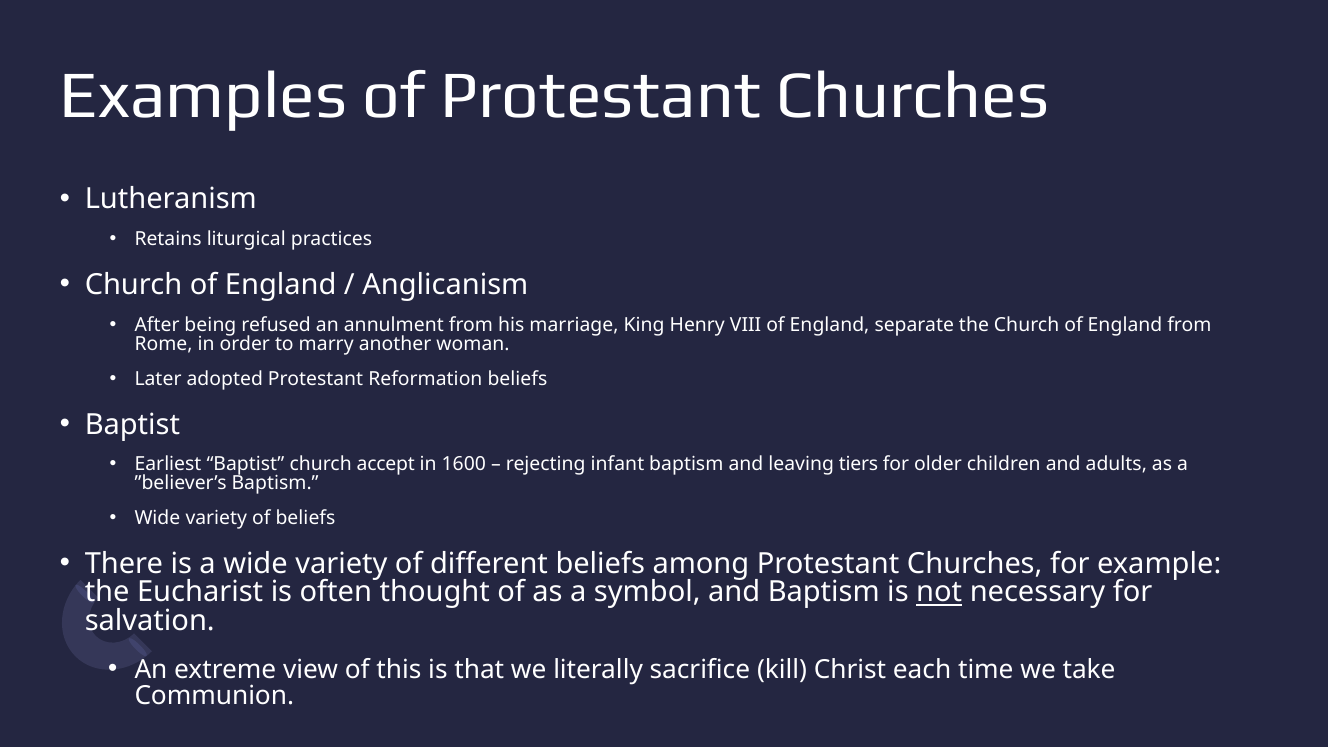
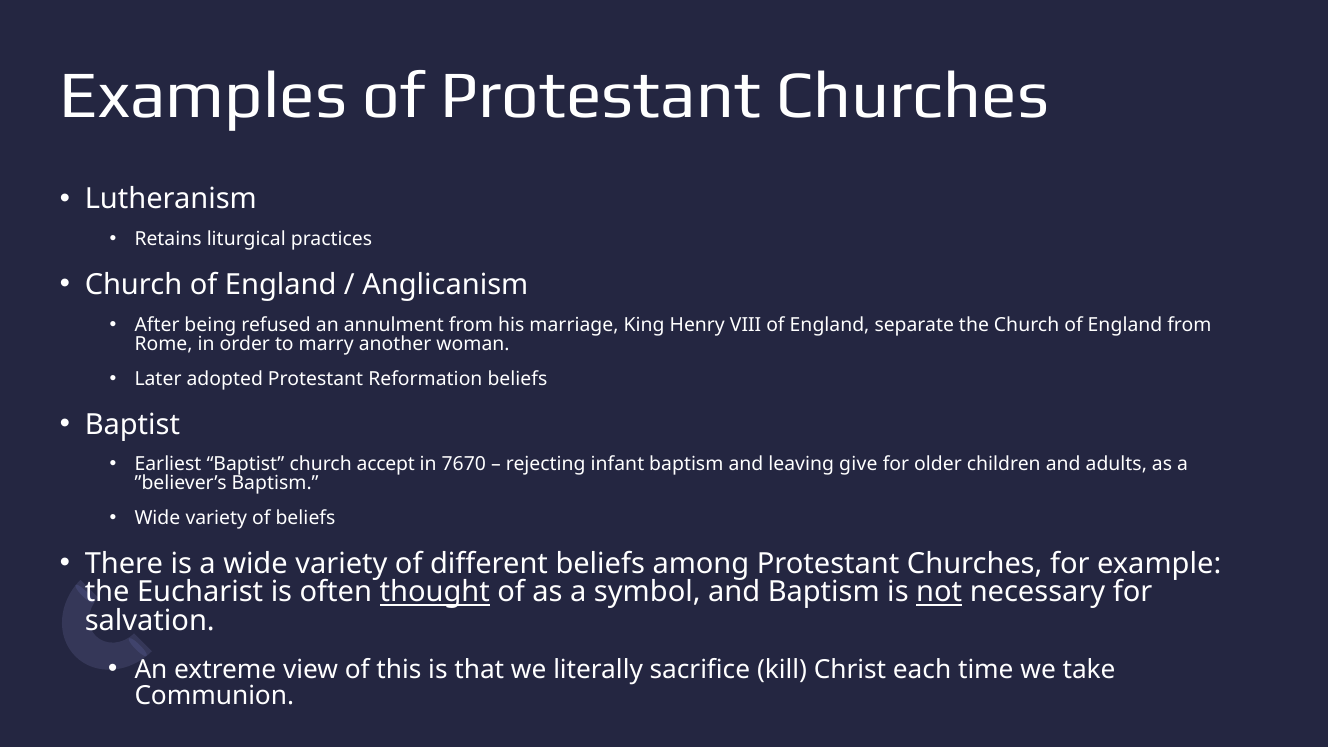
1600: 1600 -> 7670
tiers: tiers -> give
thought underline: none -> present
